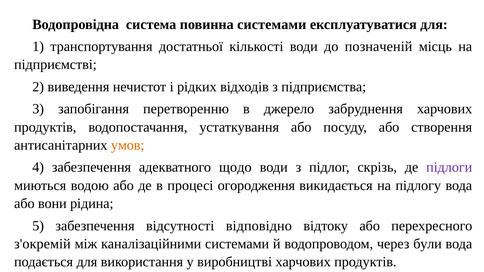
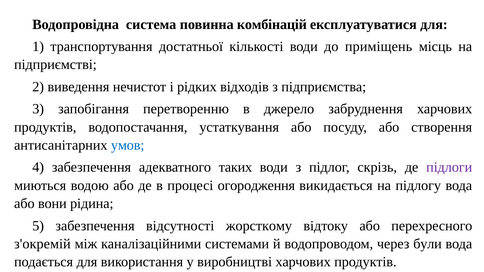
повинна системами: системами -> комбінацій
позначеній: позначеній -> приміщень
умов colour: orange -> blue
щодо: щодо -> таких
відповідно: відповідно -> жорсткому
